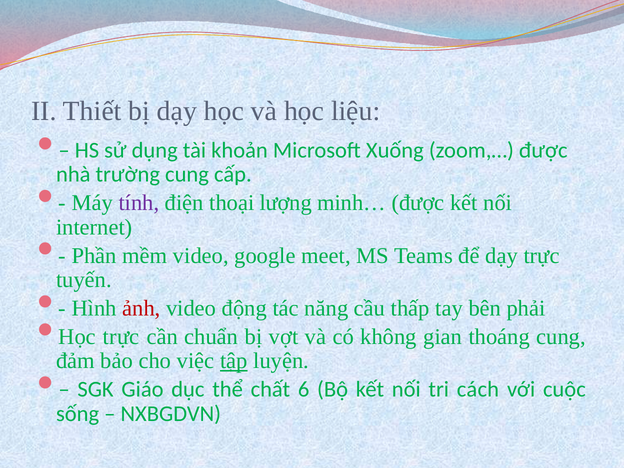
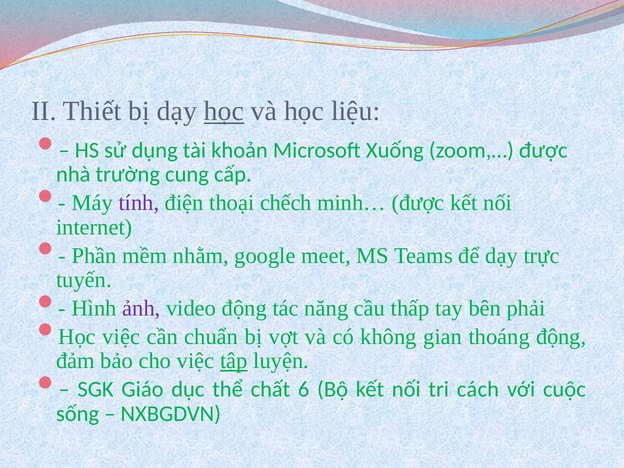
học at (224, 111) underline: none -> present
lượng: lượng -> chếch
mềm video: video -> nhằm
ảnh colour: red -> purple
Học trực: trực -> việc
thoáng cung: cung -> động
